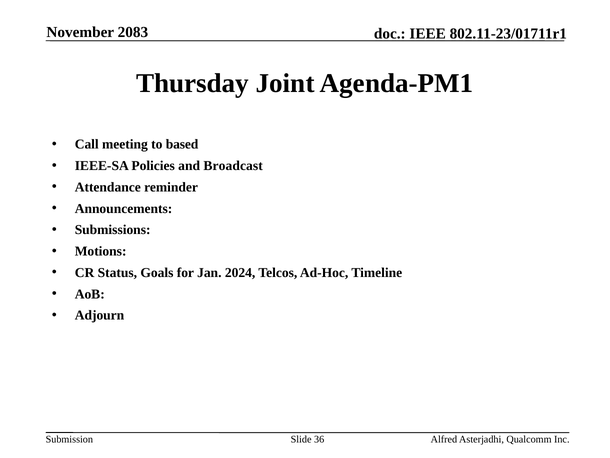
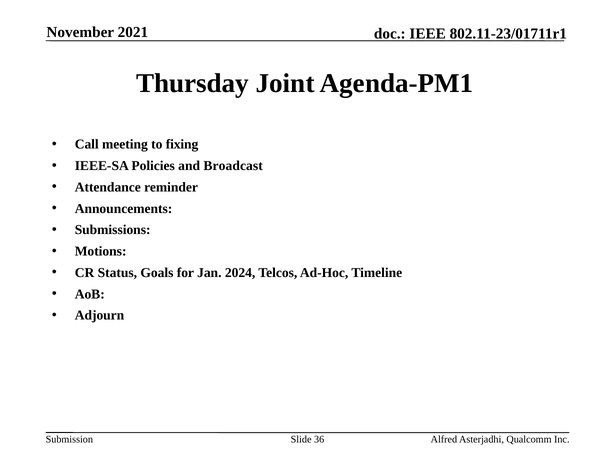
2083: 2083 -> 2021
based: based -> fixing
